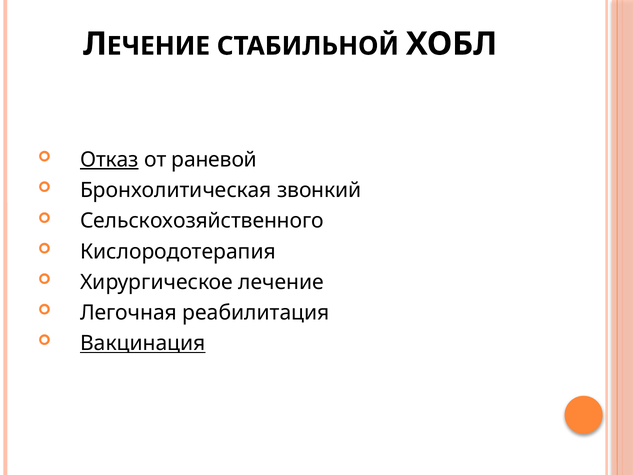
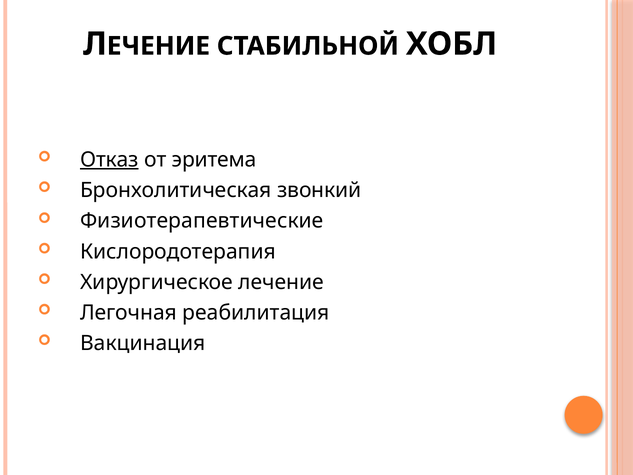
раневой: раневой -> эритема
Сельскохозяйственного: Сельскохозяйственного -> Физиотерапевтические
Вакцинация underline: present -> none
